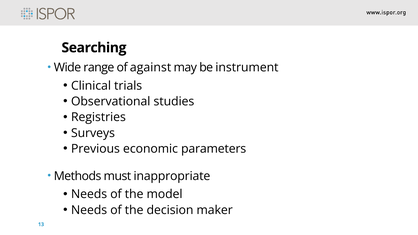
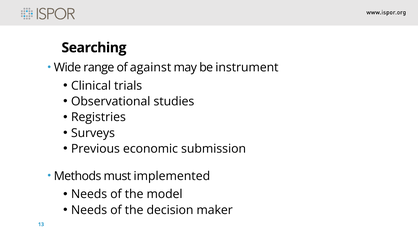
parameters: parameters -> submission
inappropriate: inappropriate -> implemented
